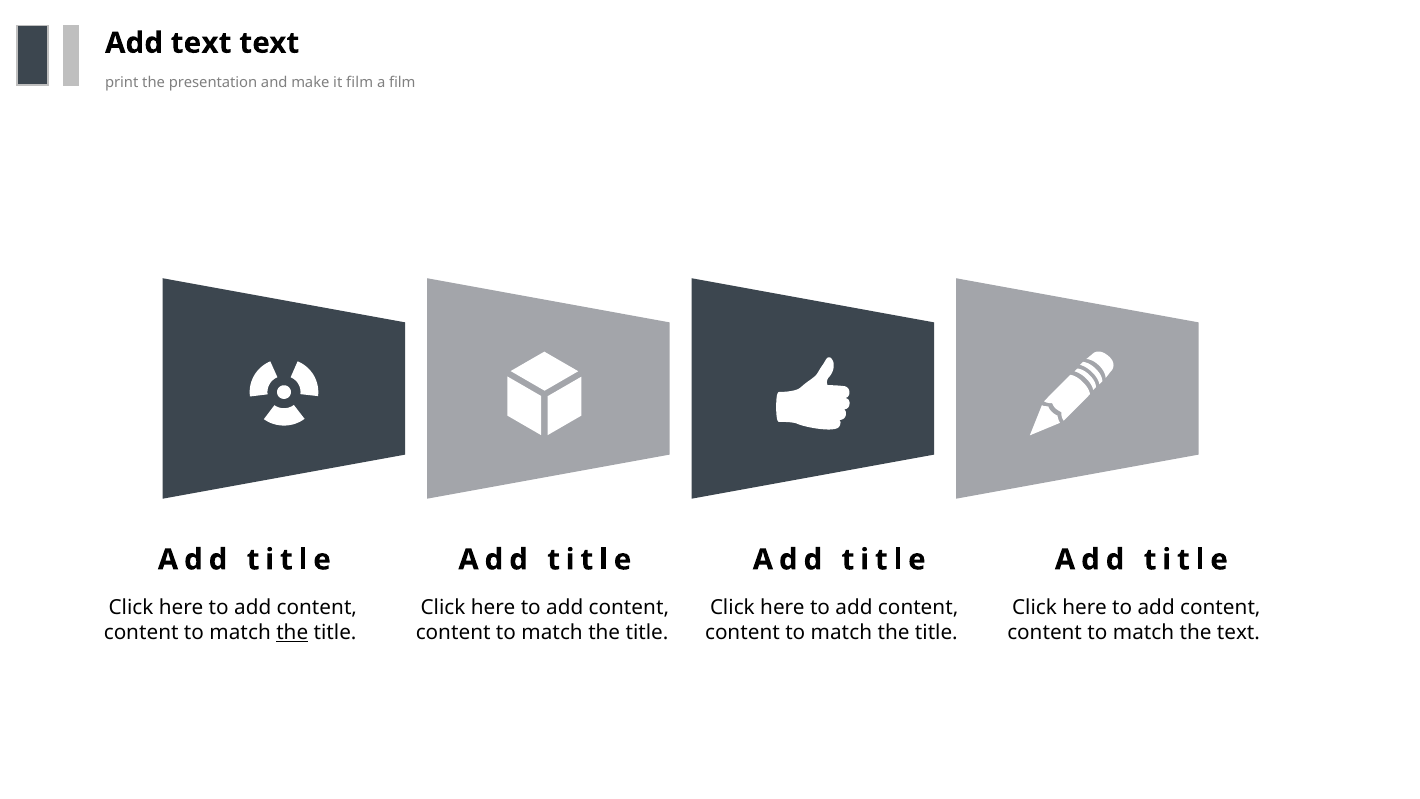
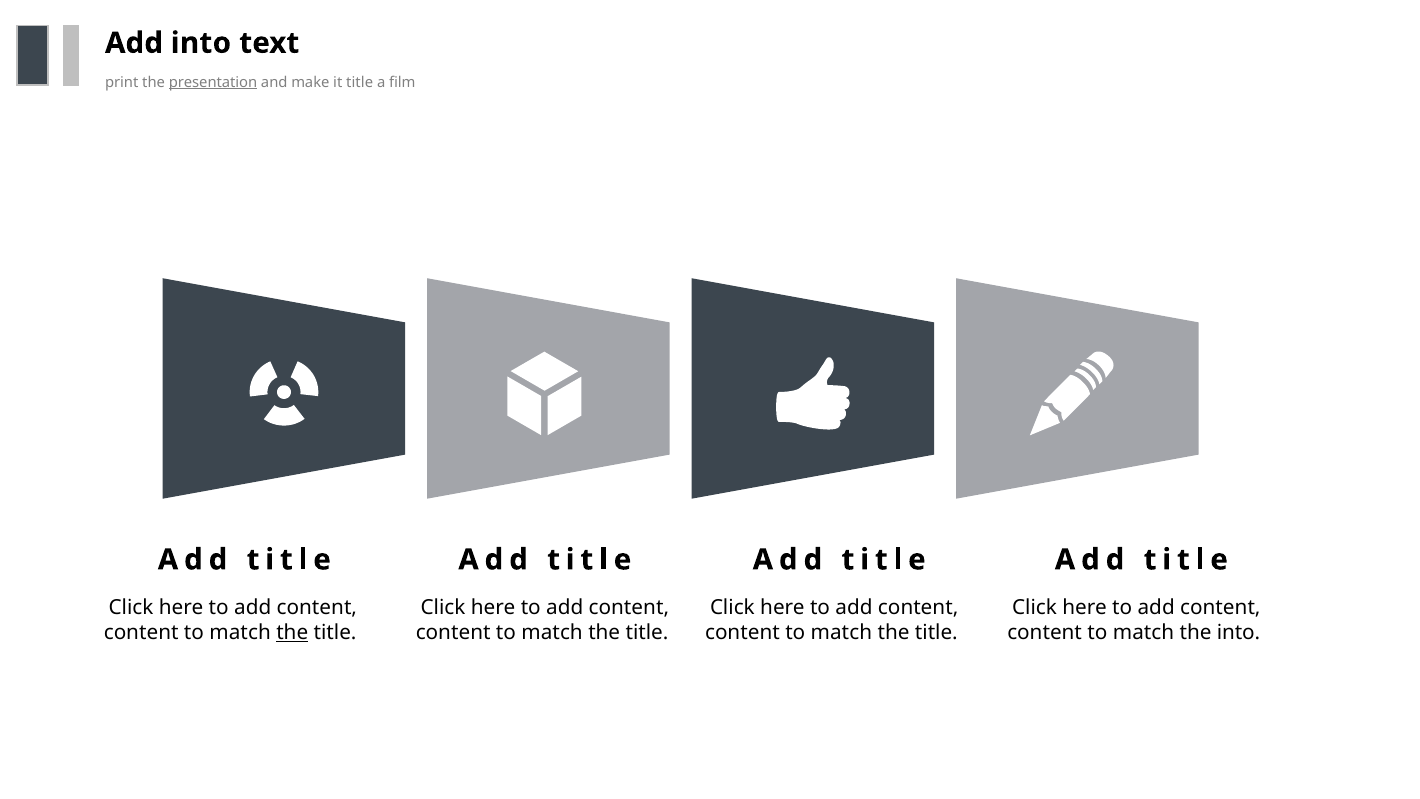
Add text: text -> into
presentation underline: none -> present
it film: film -> title
the text: text -> into
